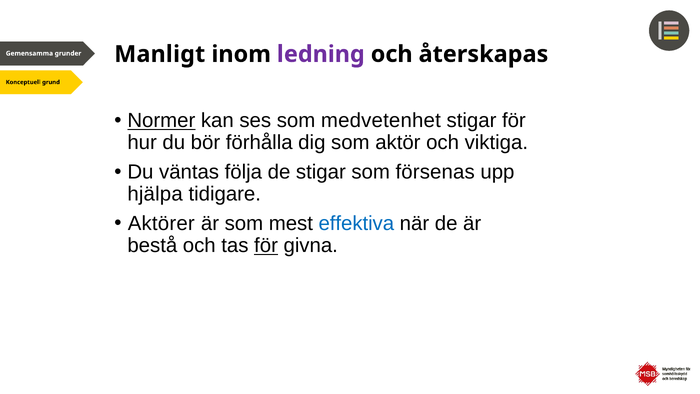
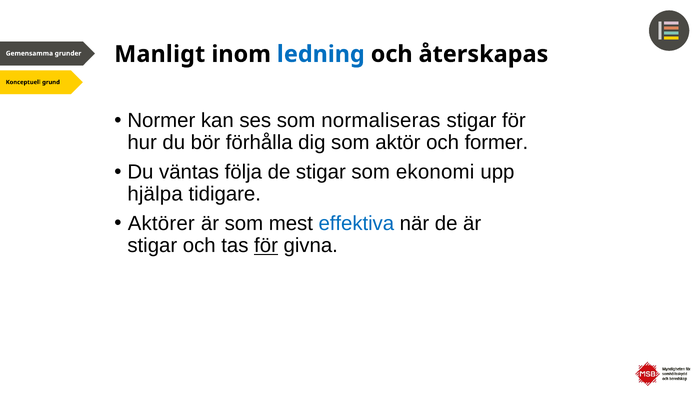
ledning colour: purple -> blue
Normer underline: present -> none
medvetenhet: medvetenhet -> normaliseras
viktiga: viktiga -> former
försenas: försenas -> ekonomi
bestå at (152, 245): bestå -> stigar
